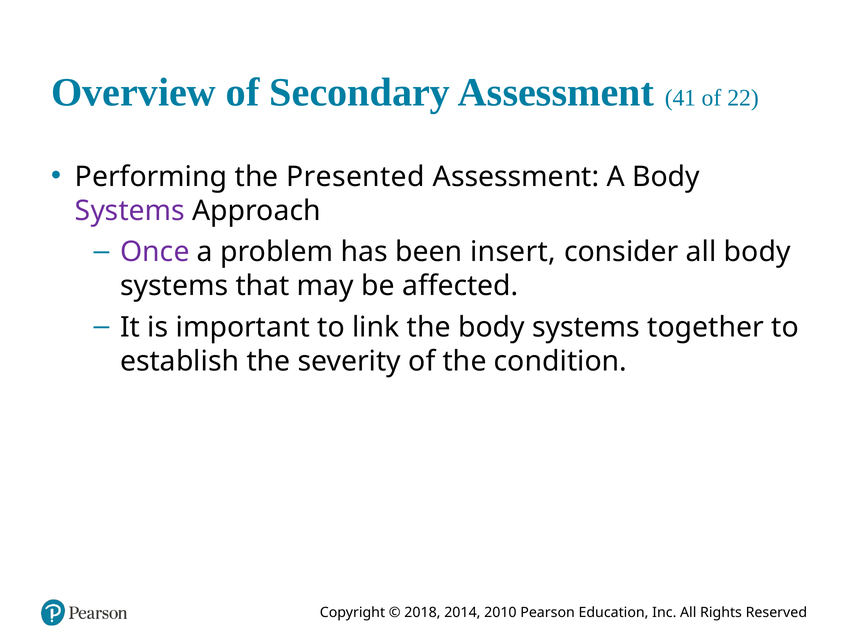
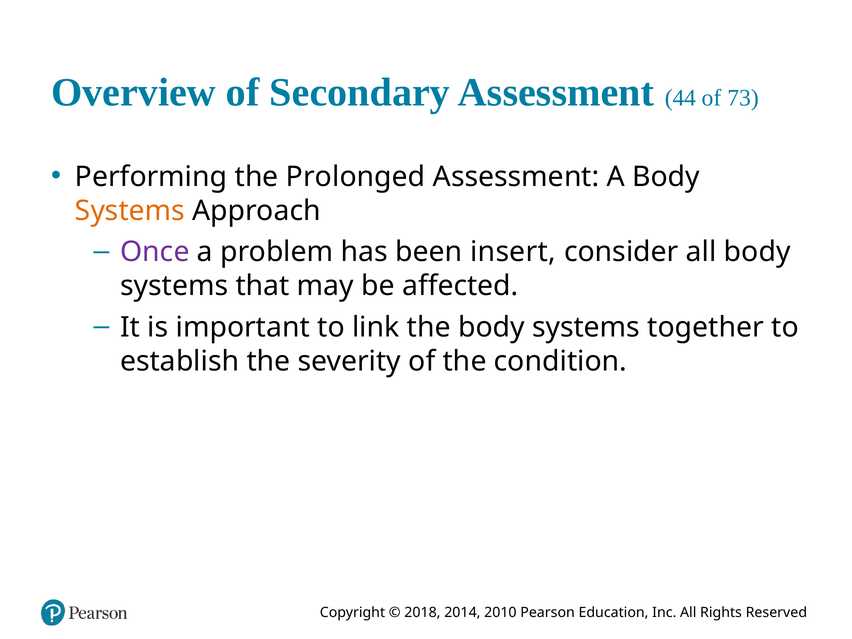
41: 41 -> 44
22: 22 -> 73
Presented: Presented -> Prolonged
Systems at (130, 211) colour: purple -> orange
